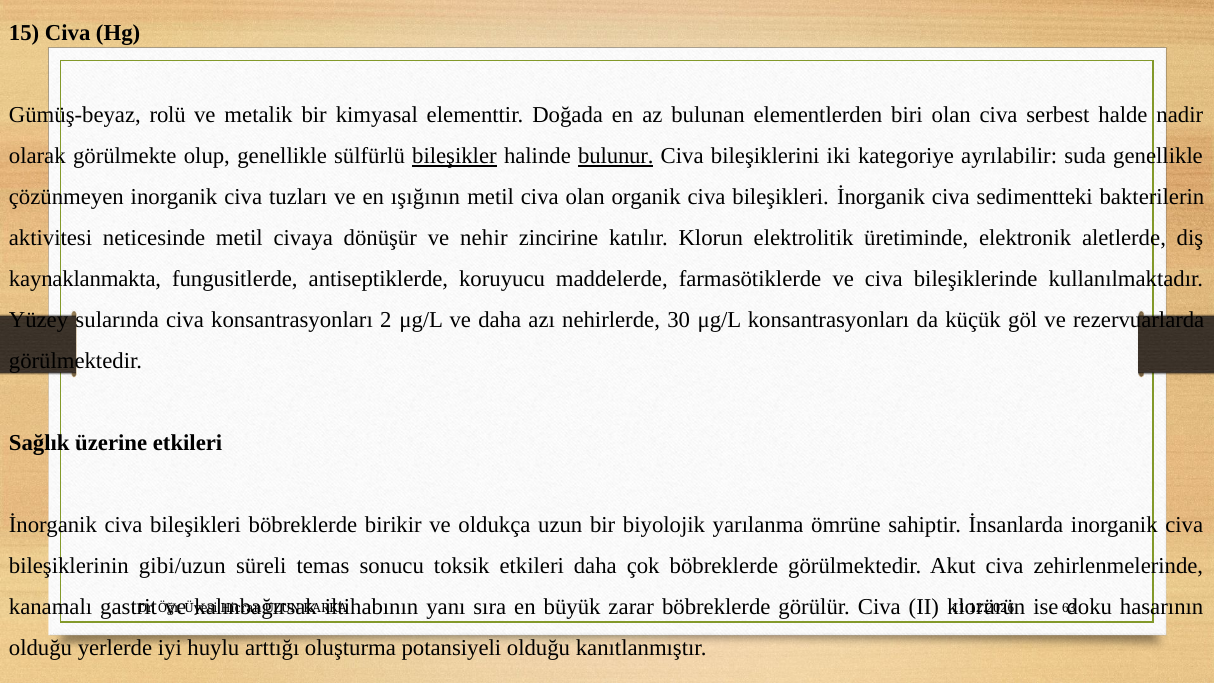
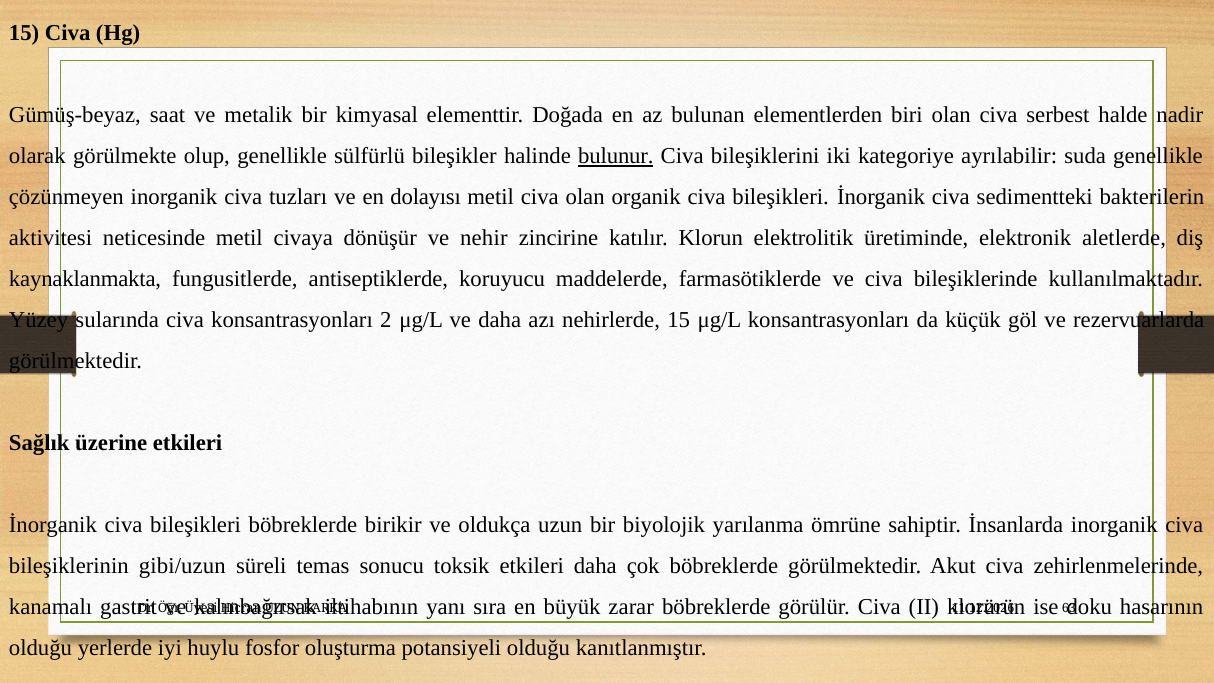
rolü: rolü -> saat
bileşikler underline: present -> none
ışığının: ışığının -> dolayısı
nehirlerde 30: 30 -> 15
arttığı: arttığı -> fosfor
